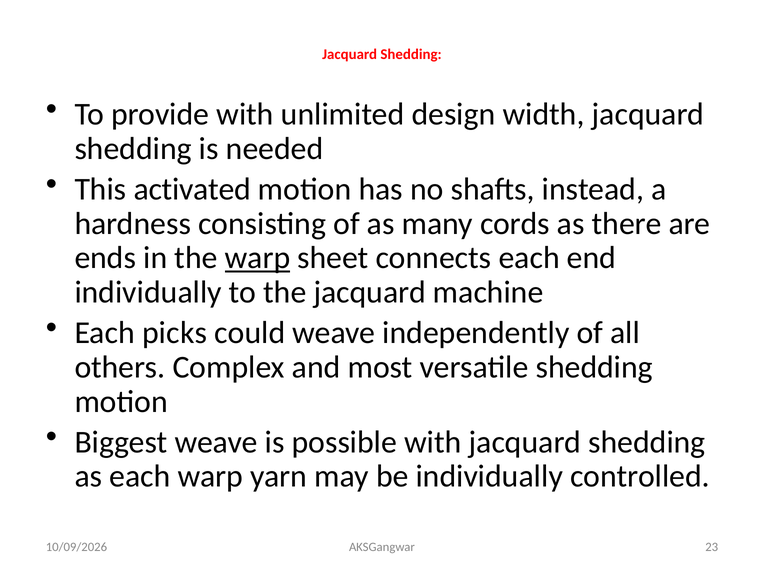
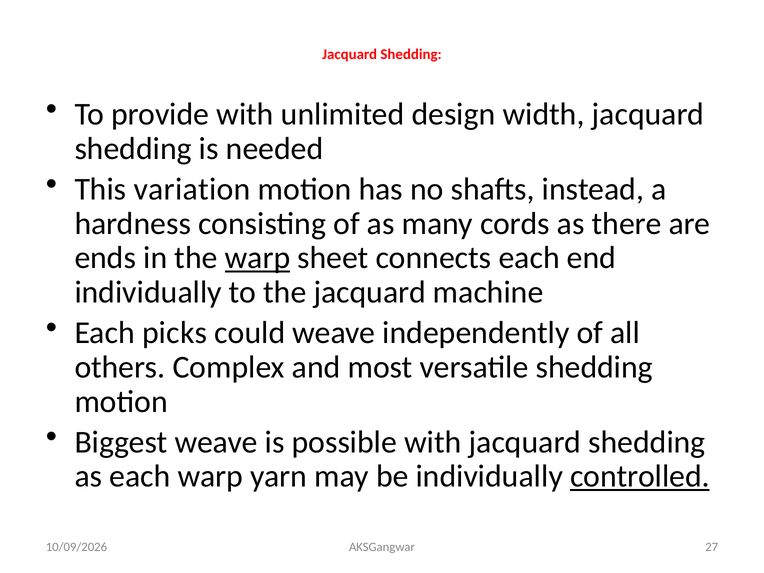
activated: activated -> variation
controlled underline: none -> present
23: 23 -> 27
